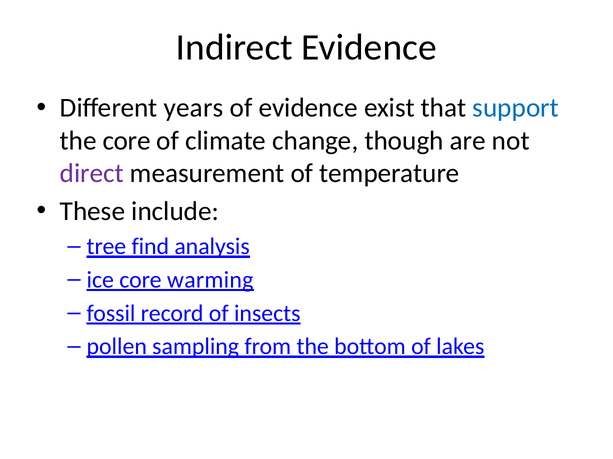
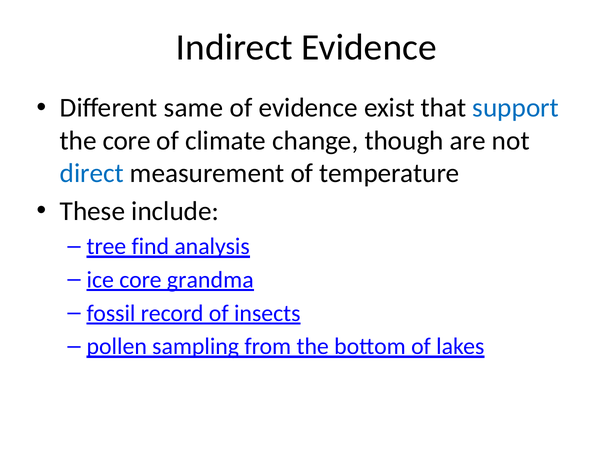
years: years -> same
direct colour: purple -> blue
warming: warming -> grandma
